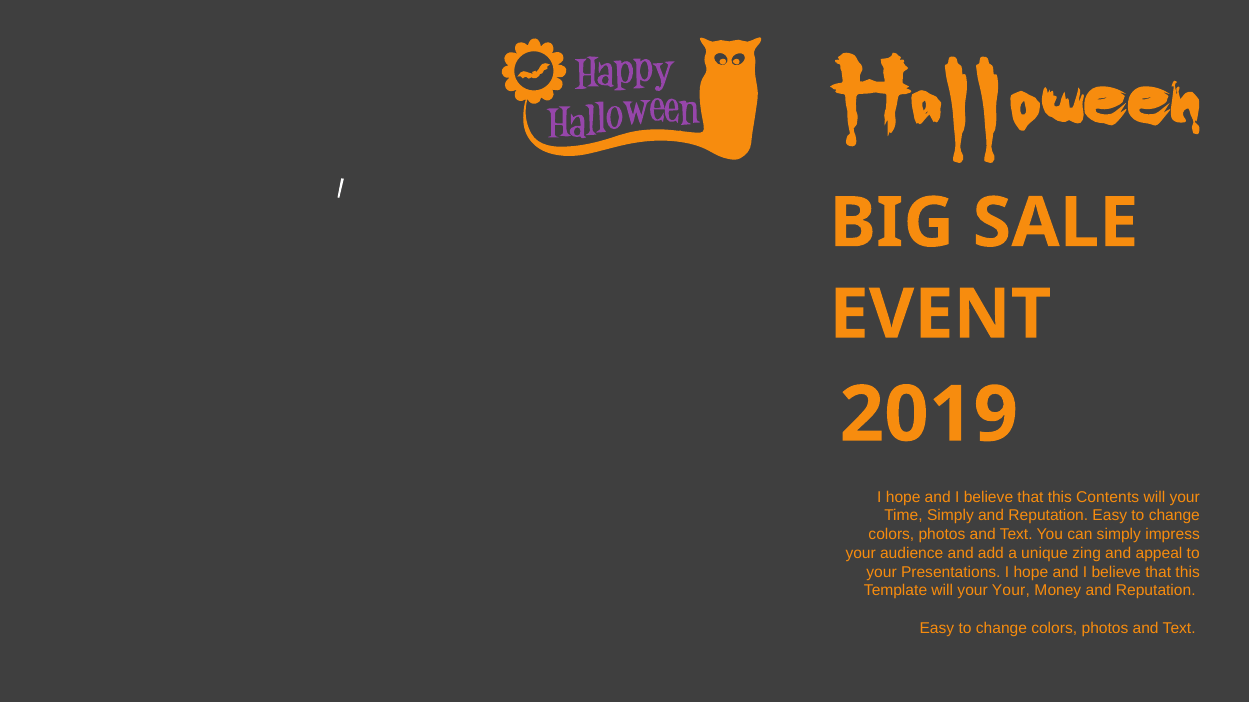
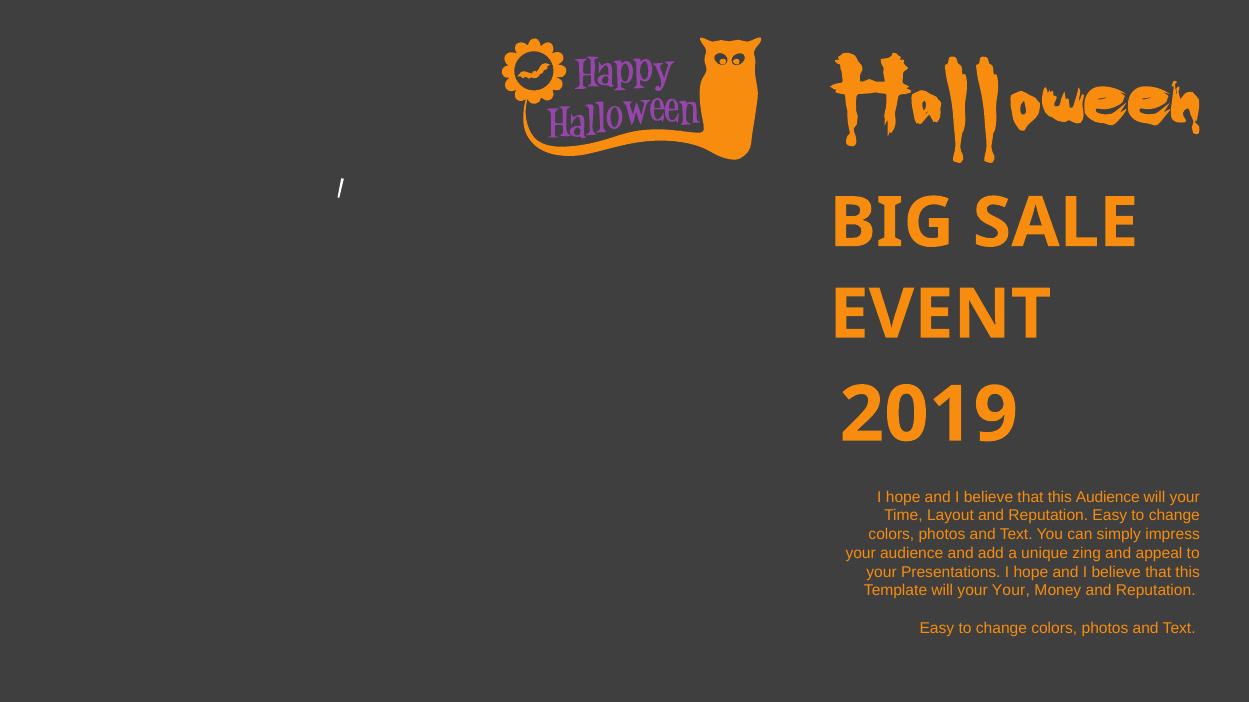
this Contents: Contents -> Audience
Time Simply: Simply -> Layout
